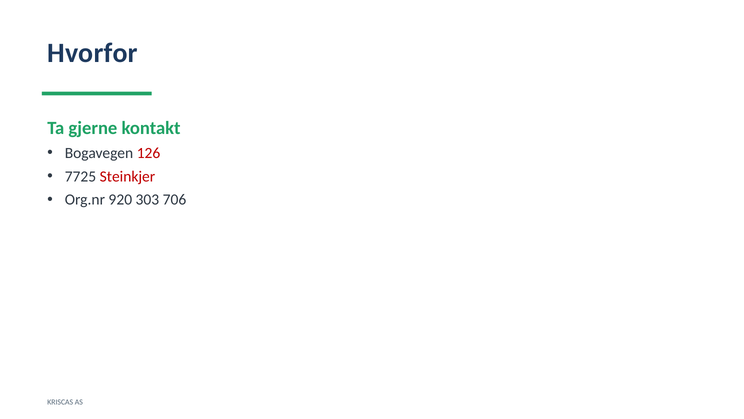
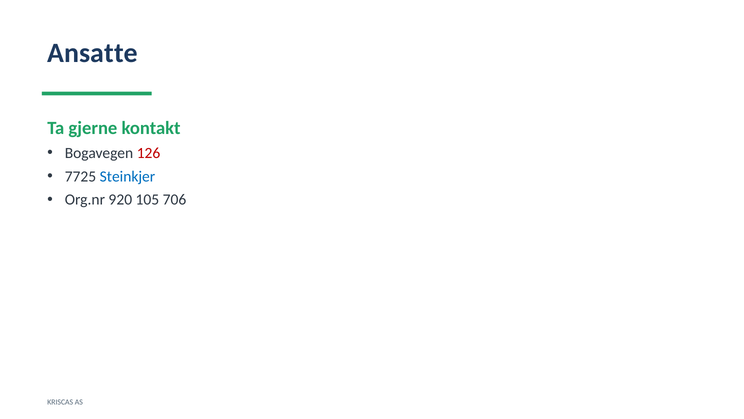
Hvorfor: Hvorfor -> Ansatte
Steinkjer colour: red -> blue
303: 303 -> 105
